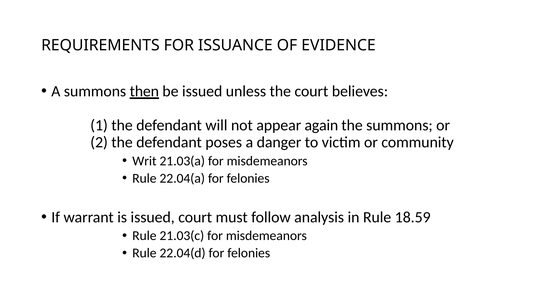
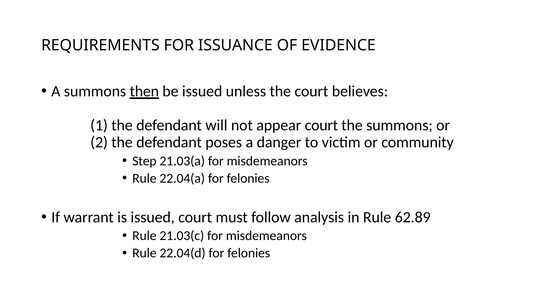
appear again: again -> court
Writ: Writ -> Step
18.59: 18.59 -> 62.89
